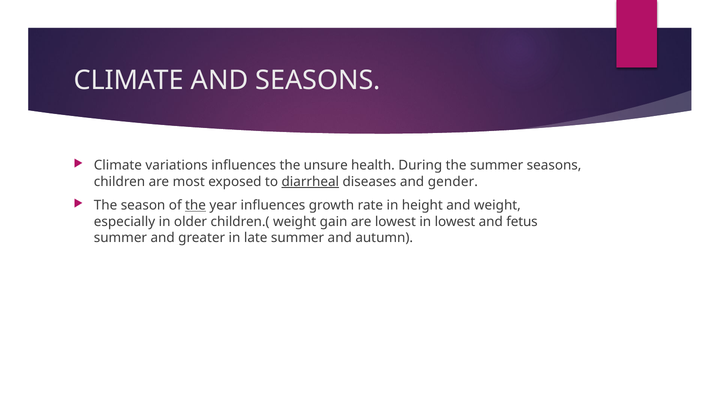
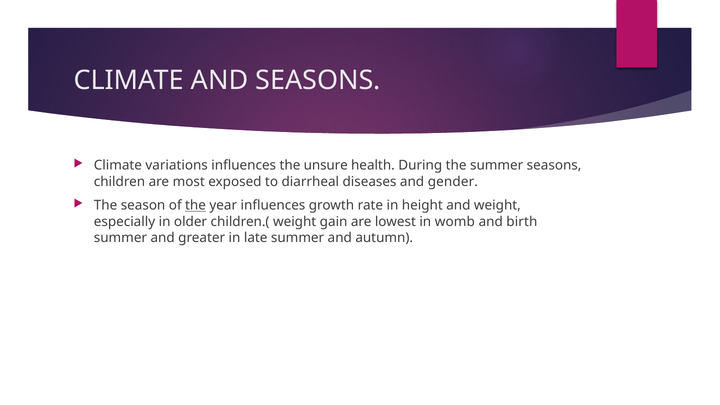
diarrheal underline: present -> none
in lowest: lowest -> womb
fetus: fetus -> birth
